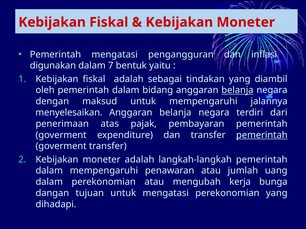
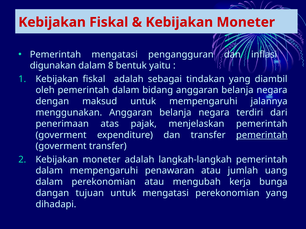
7: 7 -> 8
belanja at (237, 90) underline: present -> none
menyelesaikan: menyelesaikan -> menggunakan
pembayaran: pembayaran -> menjelaskan
